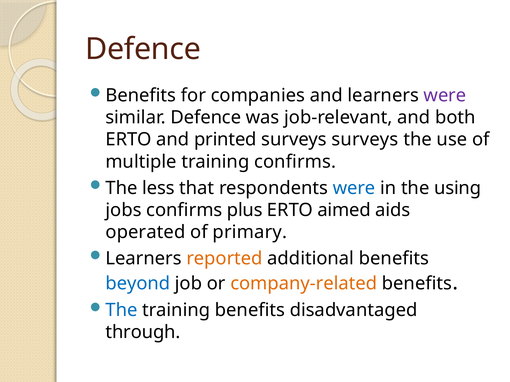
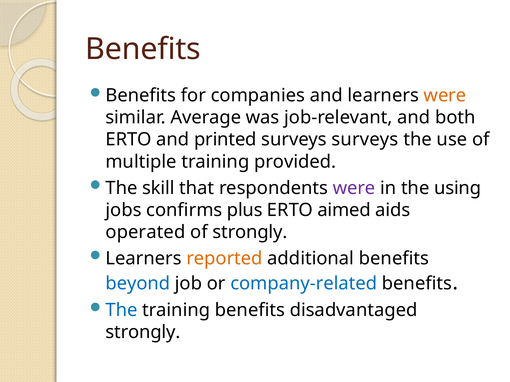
Defence at (143, 49): Defence -> Benefits
were at (445, 96) colour: purple -> orange
similar Defence: Defence -> Average
training confirms: confirms -> provided
less: less -> skill
were at (354, 188) colour: blue -> purple
of primary: primary -> strongly
company-related colour: orange -> blue
through at (143, 333): through -> strongly
